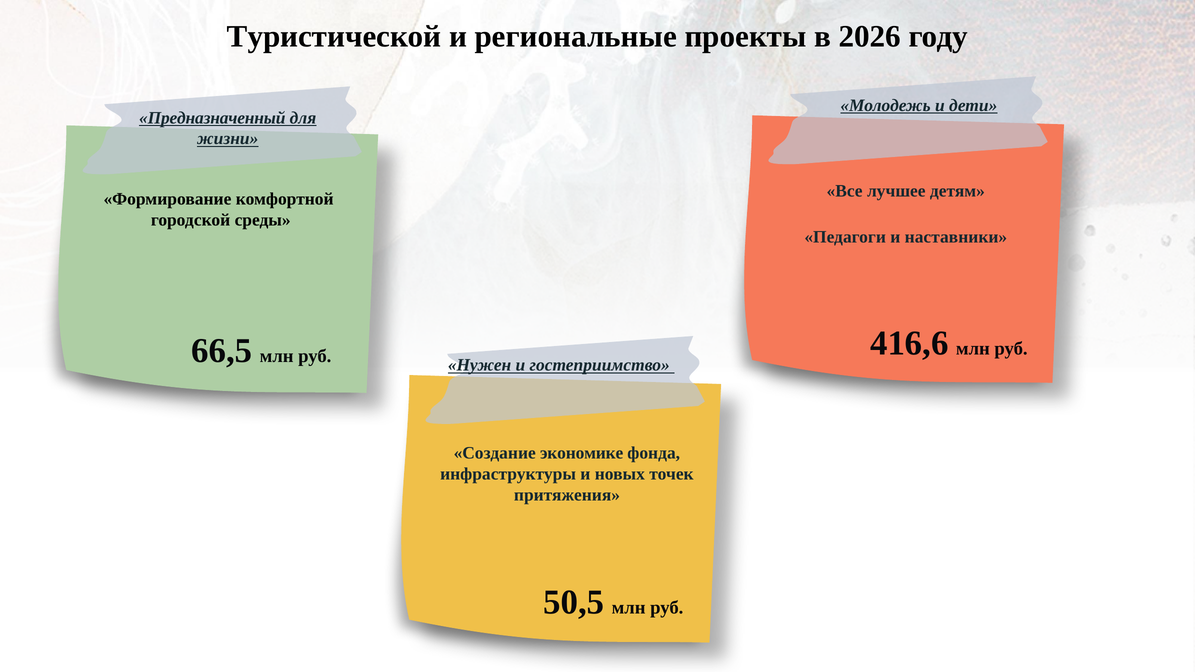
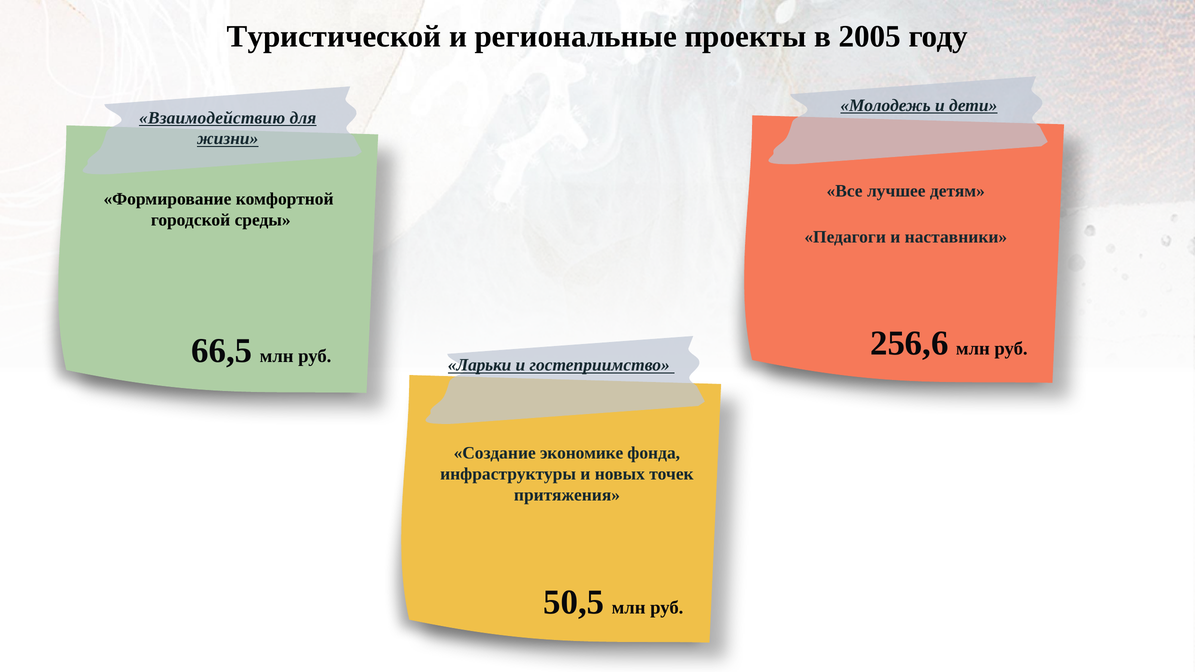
2026: 2026 -> 2005
Предназначенный: Предназначенный -> Взаимодействию
416,6: 416,6 -> 256,6
Нужен: Нужен -> Ларьки
